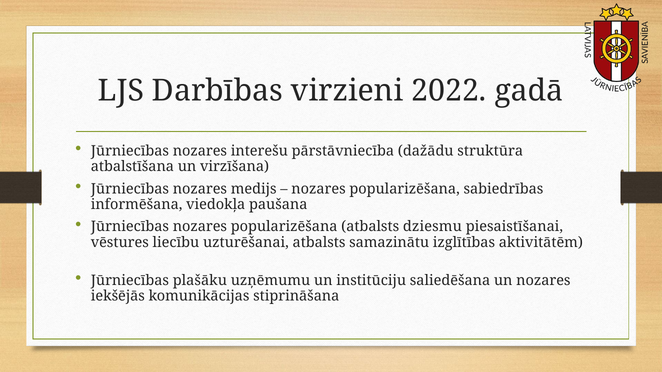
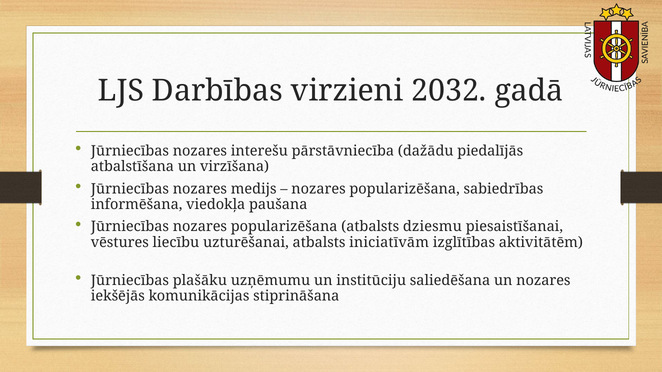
2022: 2022 -> 2032
struktūra: struktūra -> piedalījās
samazinātu: samazinātu -> iniciatīvām
